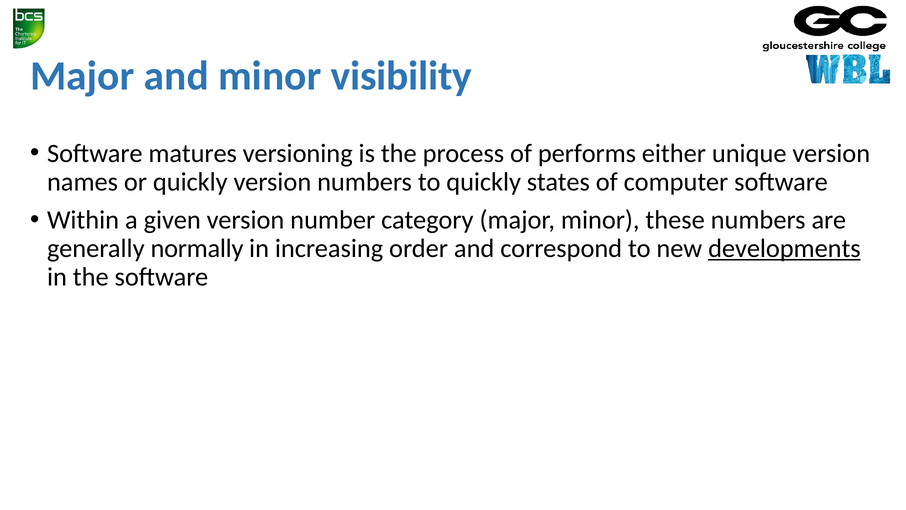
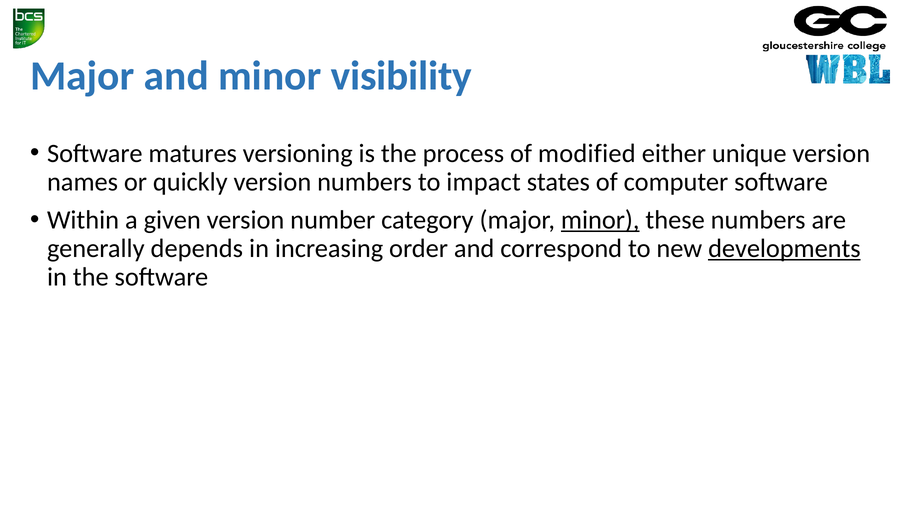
performs: performs -> modified
to quickly: quickly -> impact
minor at (600, 220) underline: none -> present
normally: normally -> depends
